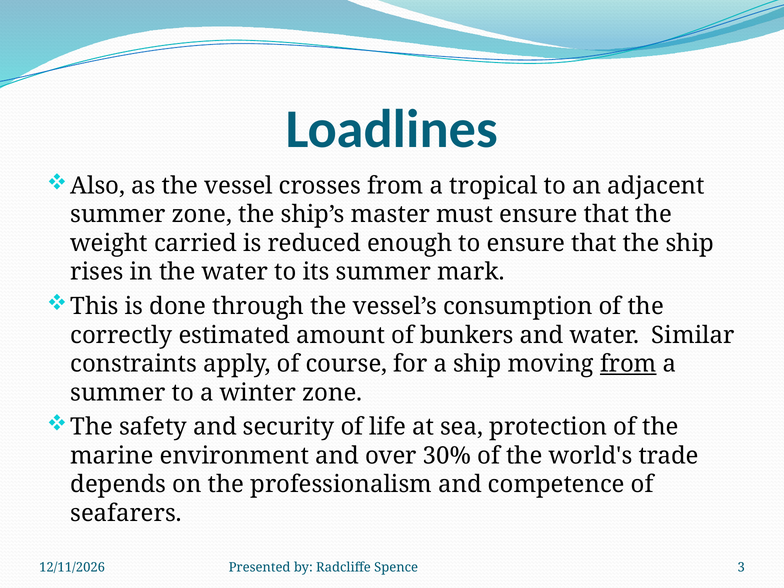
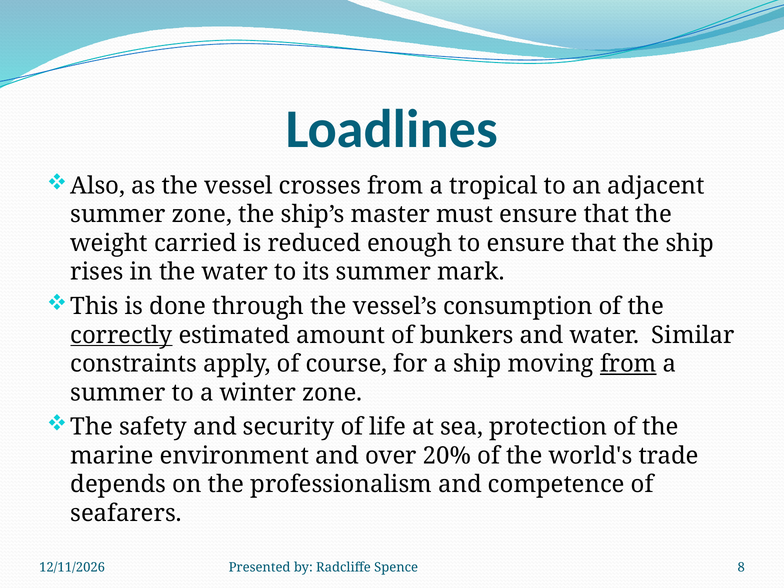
correctly underline: none -> present
30%: 30% -> 20%
3: 3 -> 8
